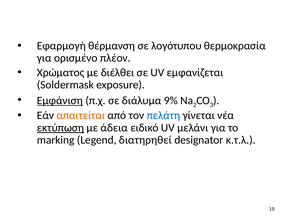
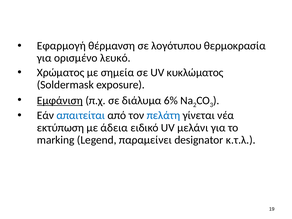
πλέον: πλέον -> λευκό
διέλθει: διέλθει -> σημεία
εμφανίζεται: εμφανίζεται -> κυκλώματος
9%: 9% -> 6%
απαιτείται colour: orange -> blue
εκτύπωση underline: present -> none
διατηρηθεί: διατηρηθεί -> παραμείνει
